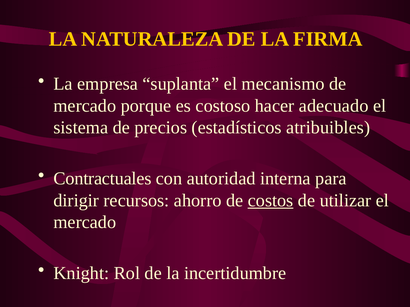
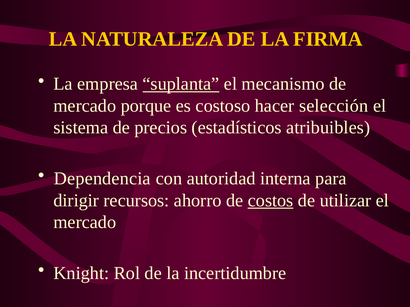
suplanta underline: none -> present
adecuado: adecuado -> selección
Contractuales: Contractuales -> Dependencia
